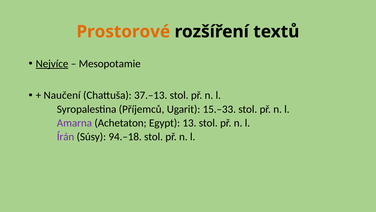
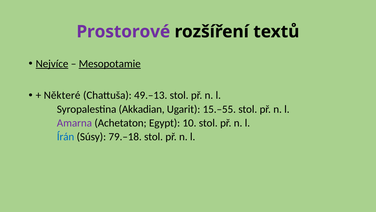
Prostorové colour: orange -> purple
Mesopotamie underline: none -> present
Naučení: Naučení -> Některé
37.–13: 37.–13 -> 49.–13
Příjemců: Příjemců -> Akkadian
15.–33: 15.–33 -> 15.–55
13: 13 -> 10
Írán colour: purple -> blue
94.–18: 94.–18 -> 79.–18
